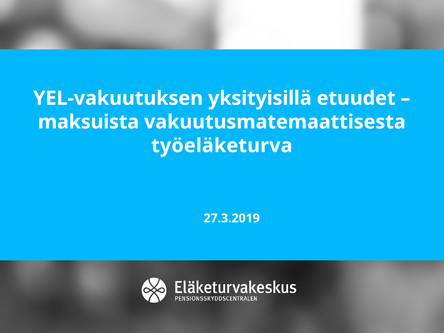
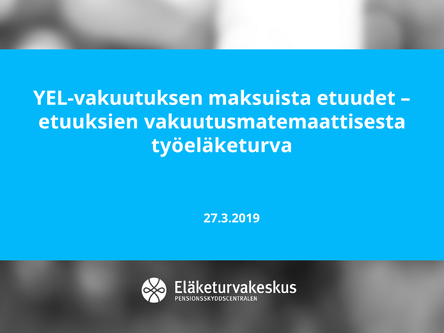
yksityisillä: yksityisillä -> maksuista
maksuista: maksuista -> etuuksien
